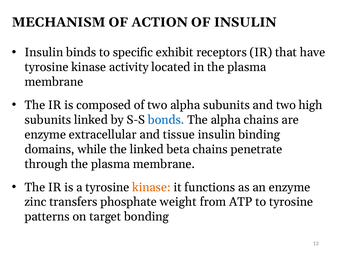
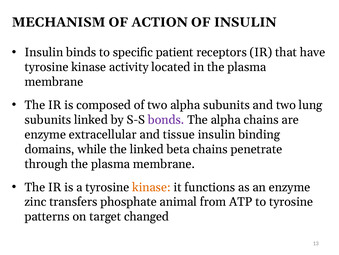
exhibit: exhibit -> patient
high: high -> lung
bonds colour: blue -> purple
weight: weight -> animal
bonding: bonding -> changed
